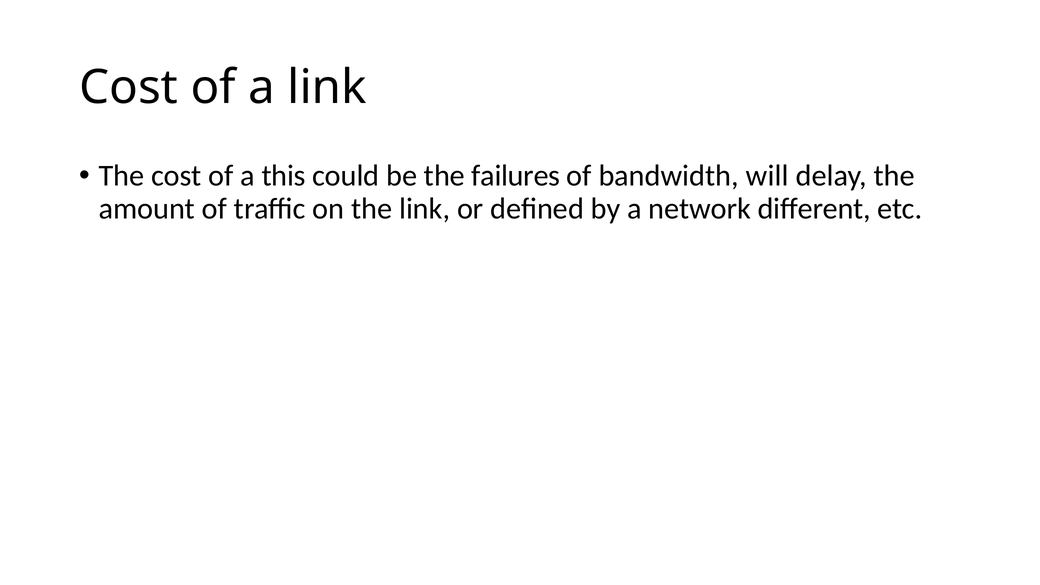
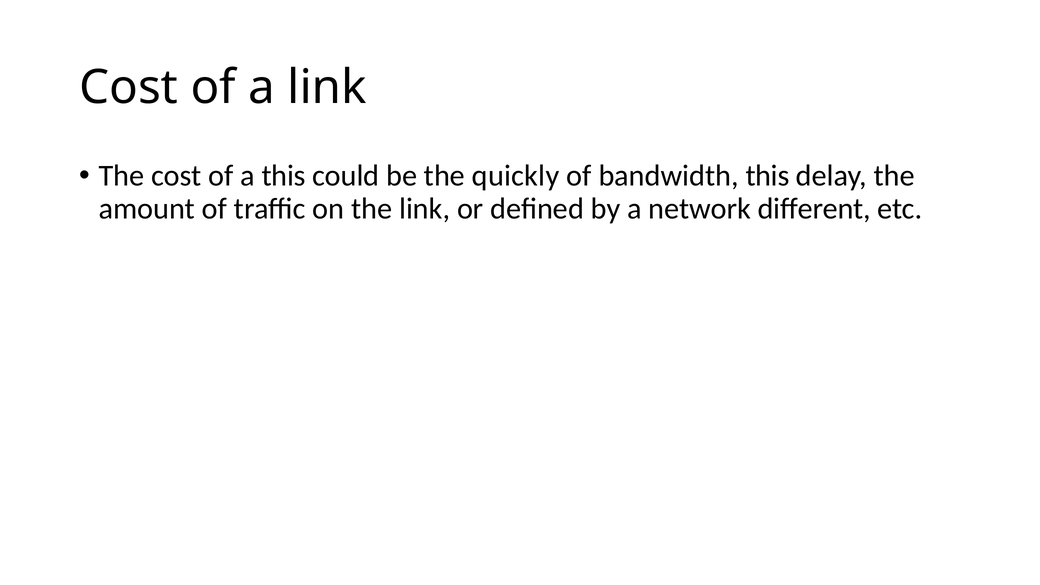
failures: failures -> quickly
bandwidth will: will -> this
